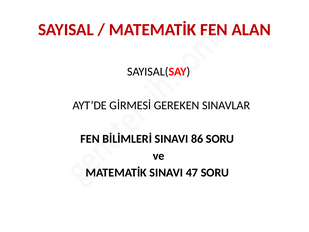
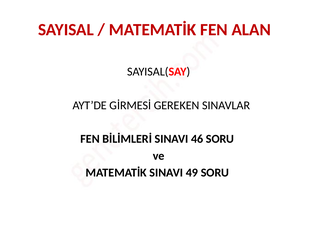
86: 86 -> 46
47: 47 -> 49
